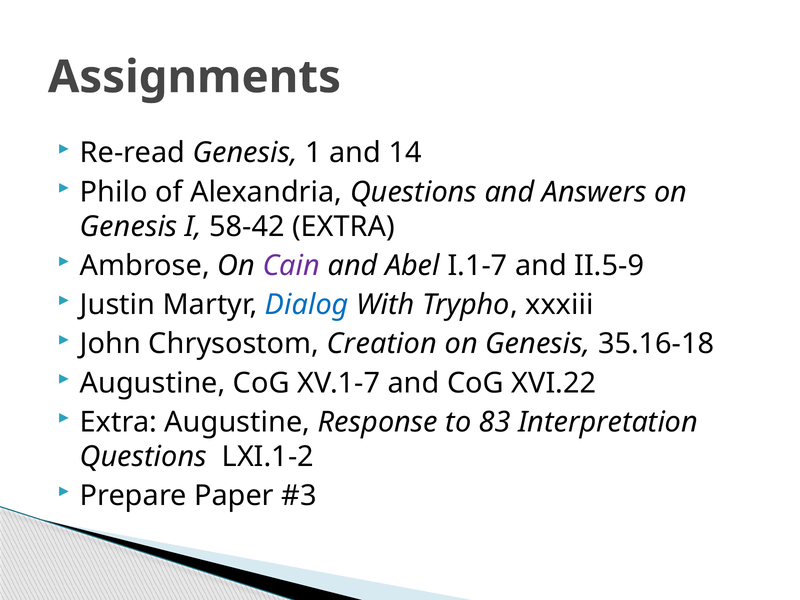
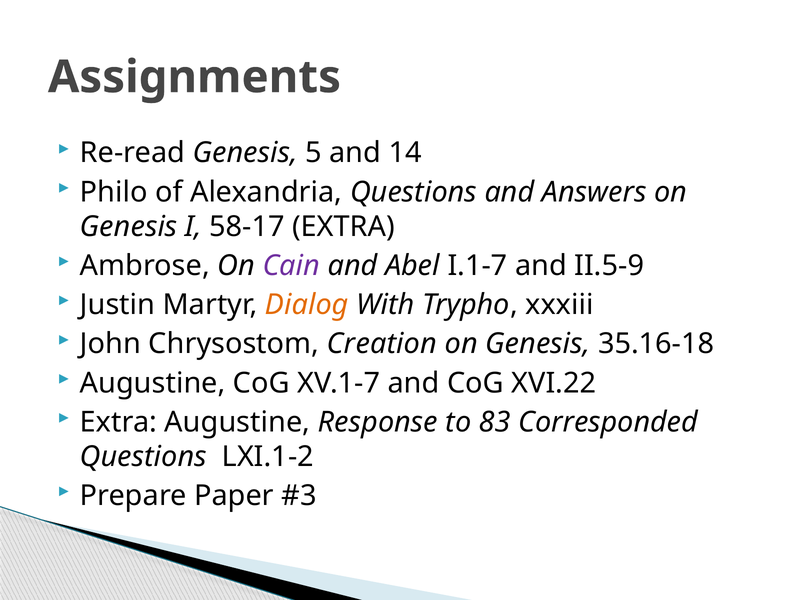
1: 1 -> 5
58-42: 58-42 -> 58-17
Dialog colour: blue -> orange
Interpretation: Interpretation -> Corresponded
